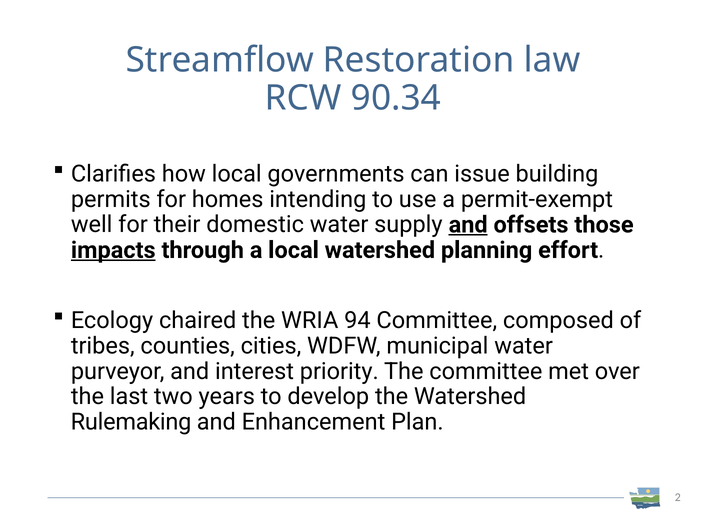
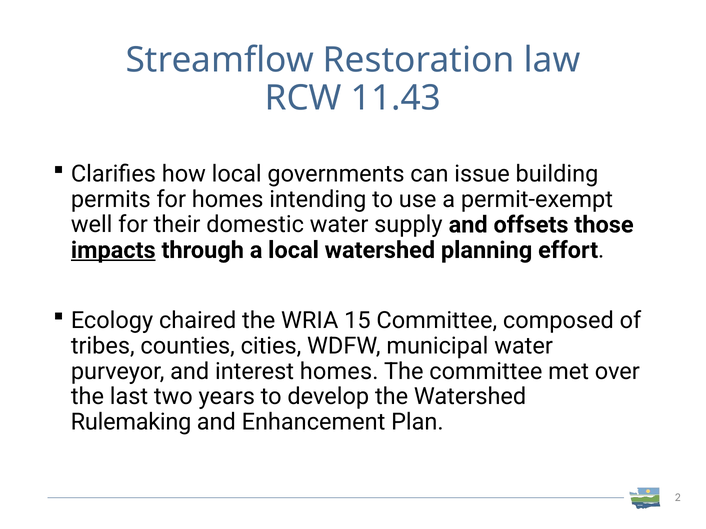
90.34: 90.34 -> 11.43
and at (468, 225) underline: present -> none
94: 94 -> 15
interest priority: priority -> homes
